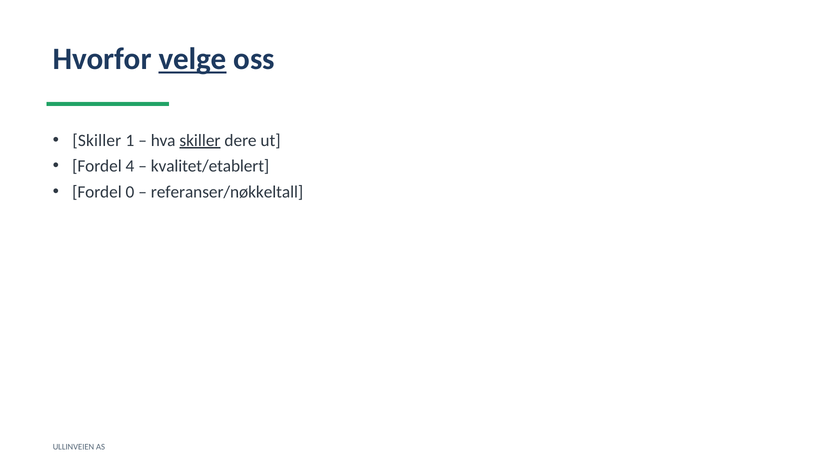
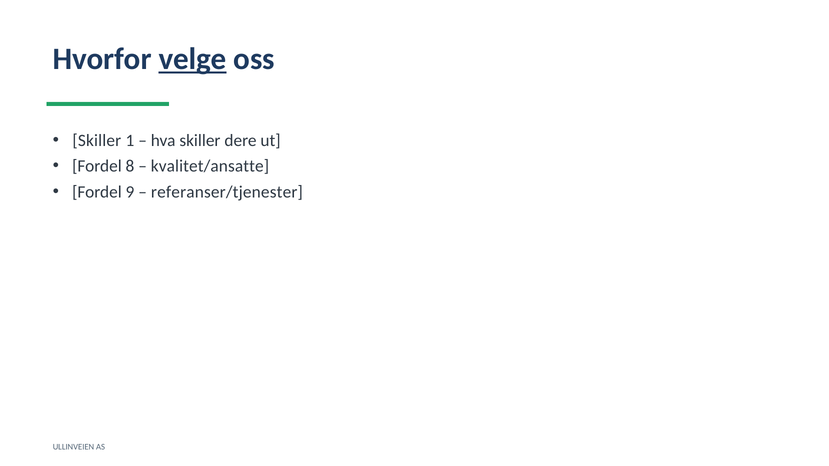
skiller at (200, 140) underline: present -> none
4: 4 -> 8
kvalitet/etablert: kvalitet/etablert -> kvalitet/ansatte
0: 0 -> 9
referanser/nøkkeltall: referanser/nøkkeltall -> referanser/tjenester
